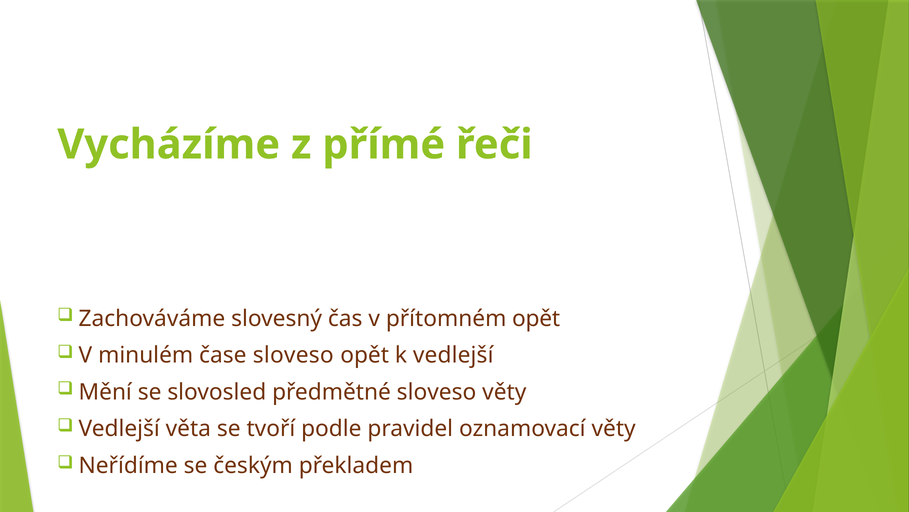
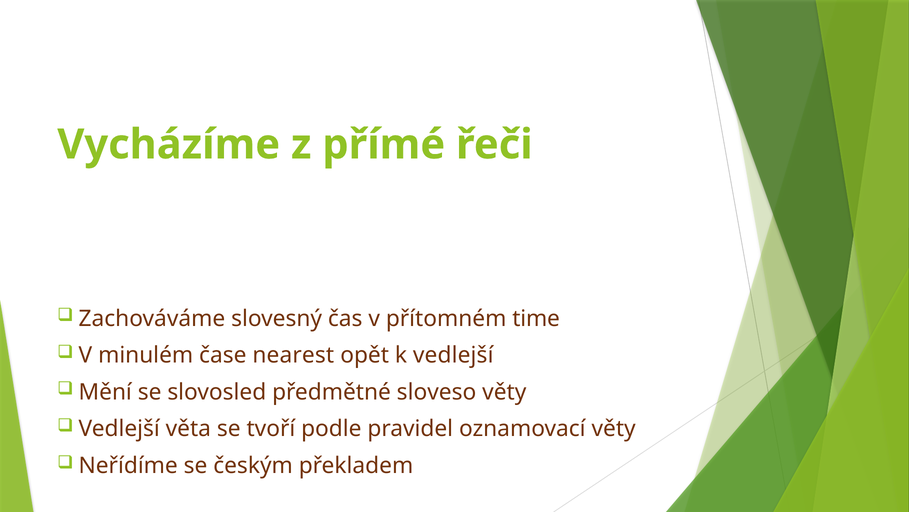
přítomném opět: opět -> time
čase sloveso: sloveso -> nearest
